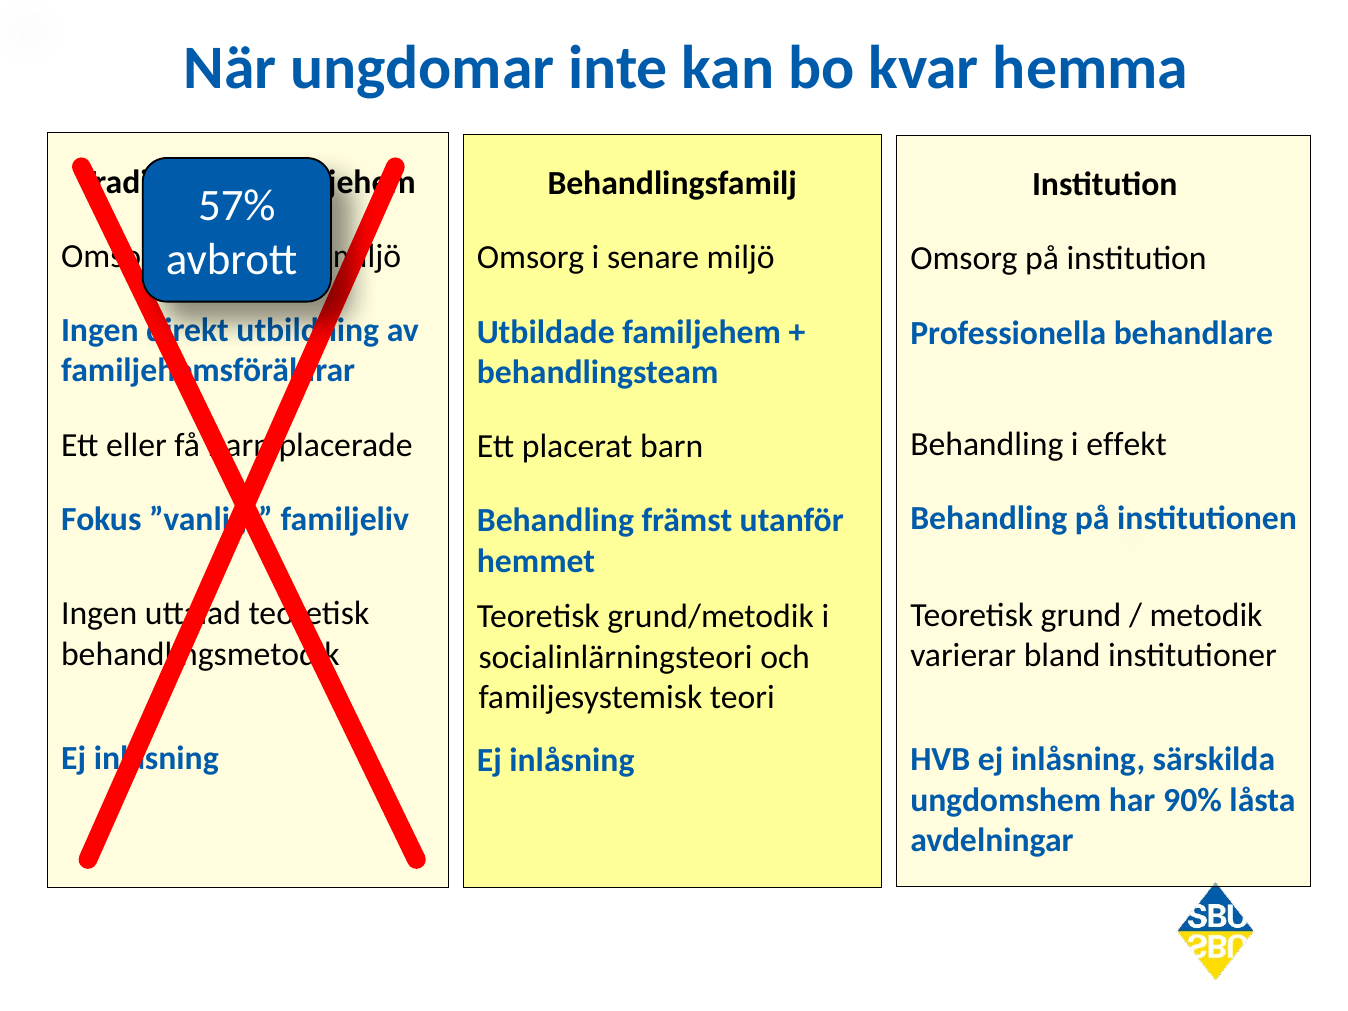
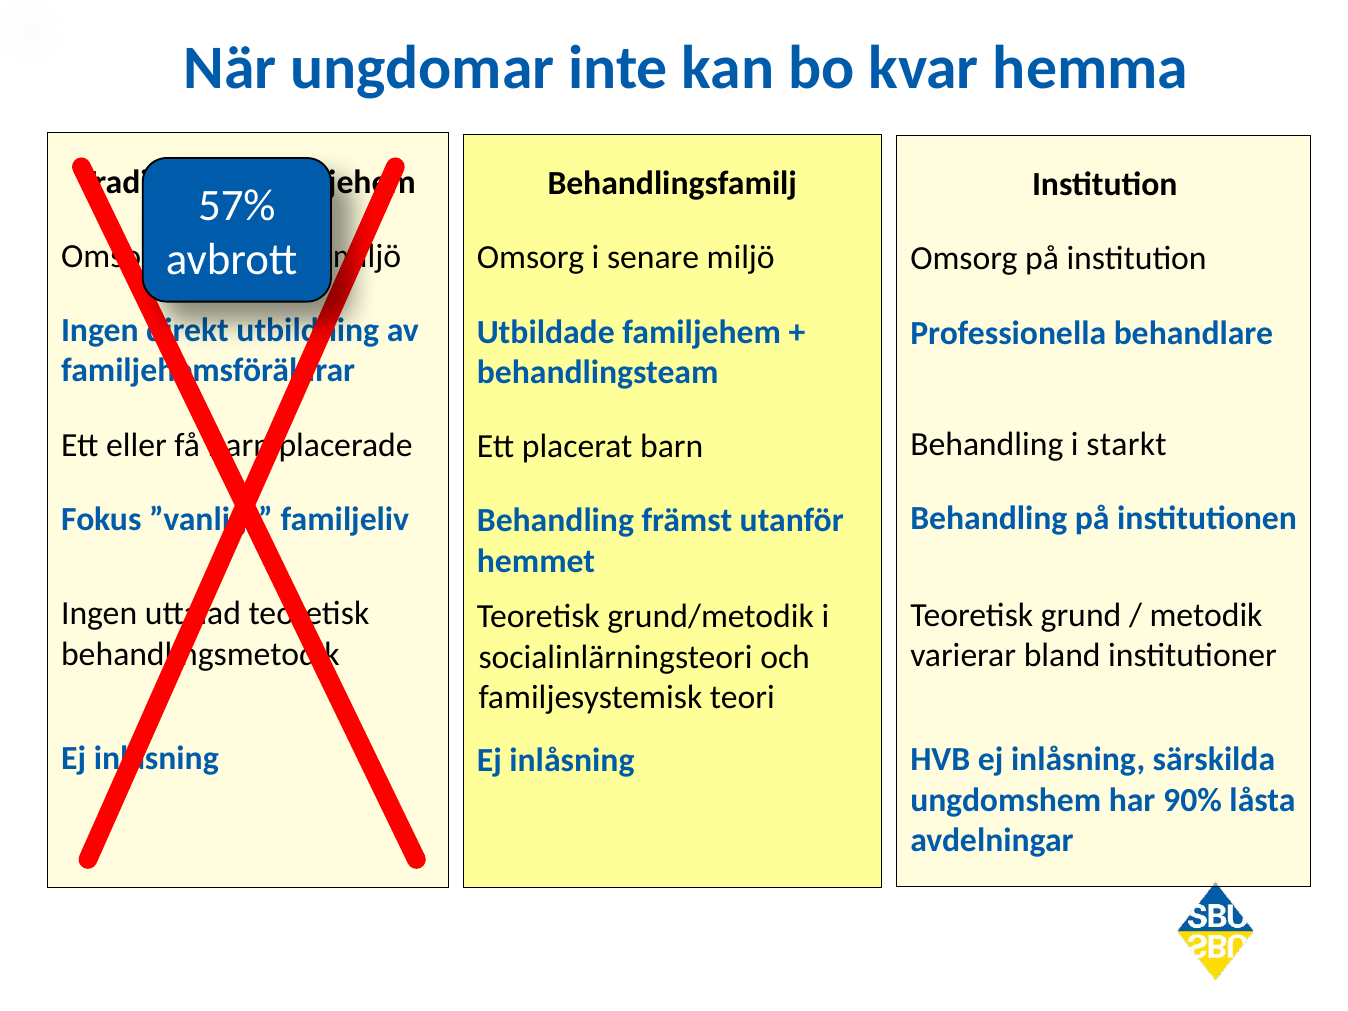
effekt: effekt -> starkt
